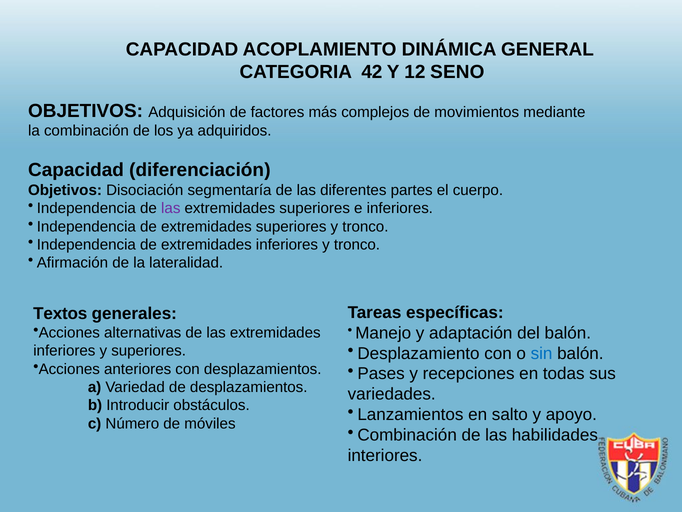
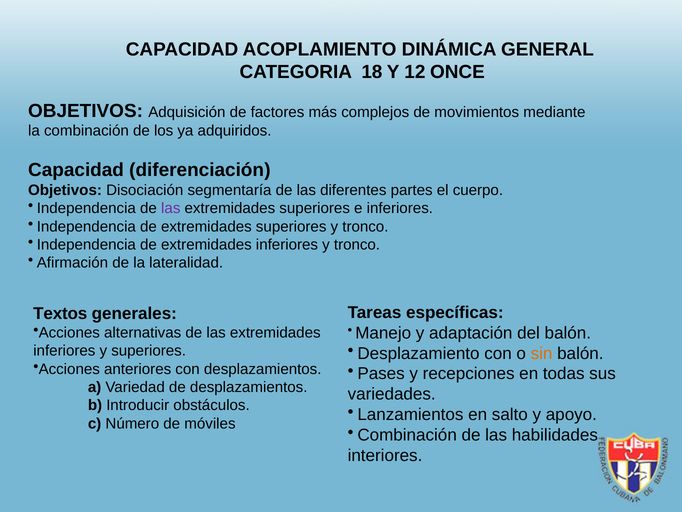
42: 42 -> 18
SENO: SENO -> ONCE
sin colour: blue -> orange
